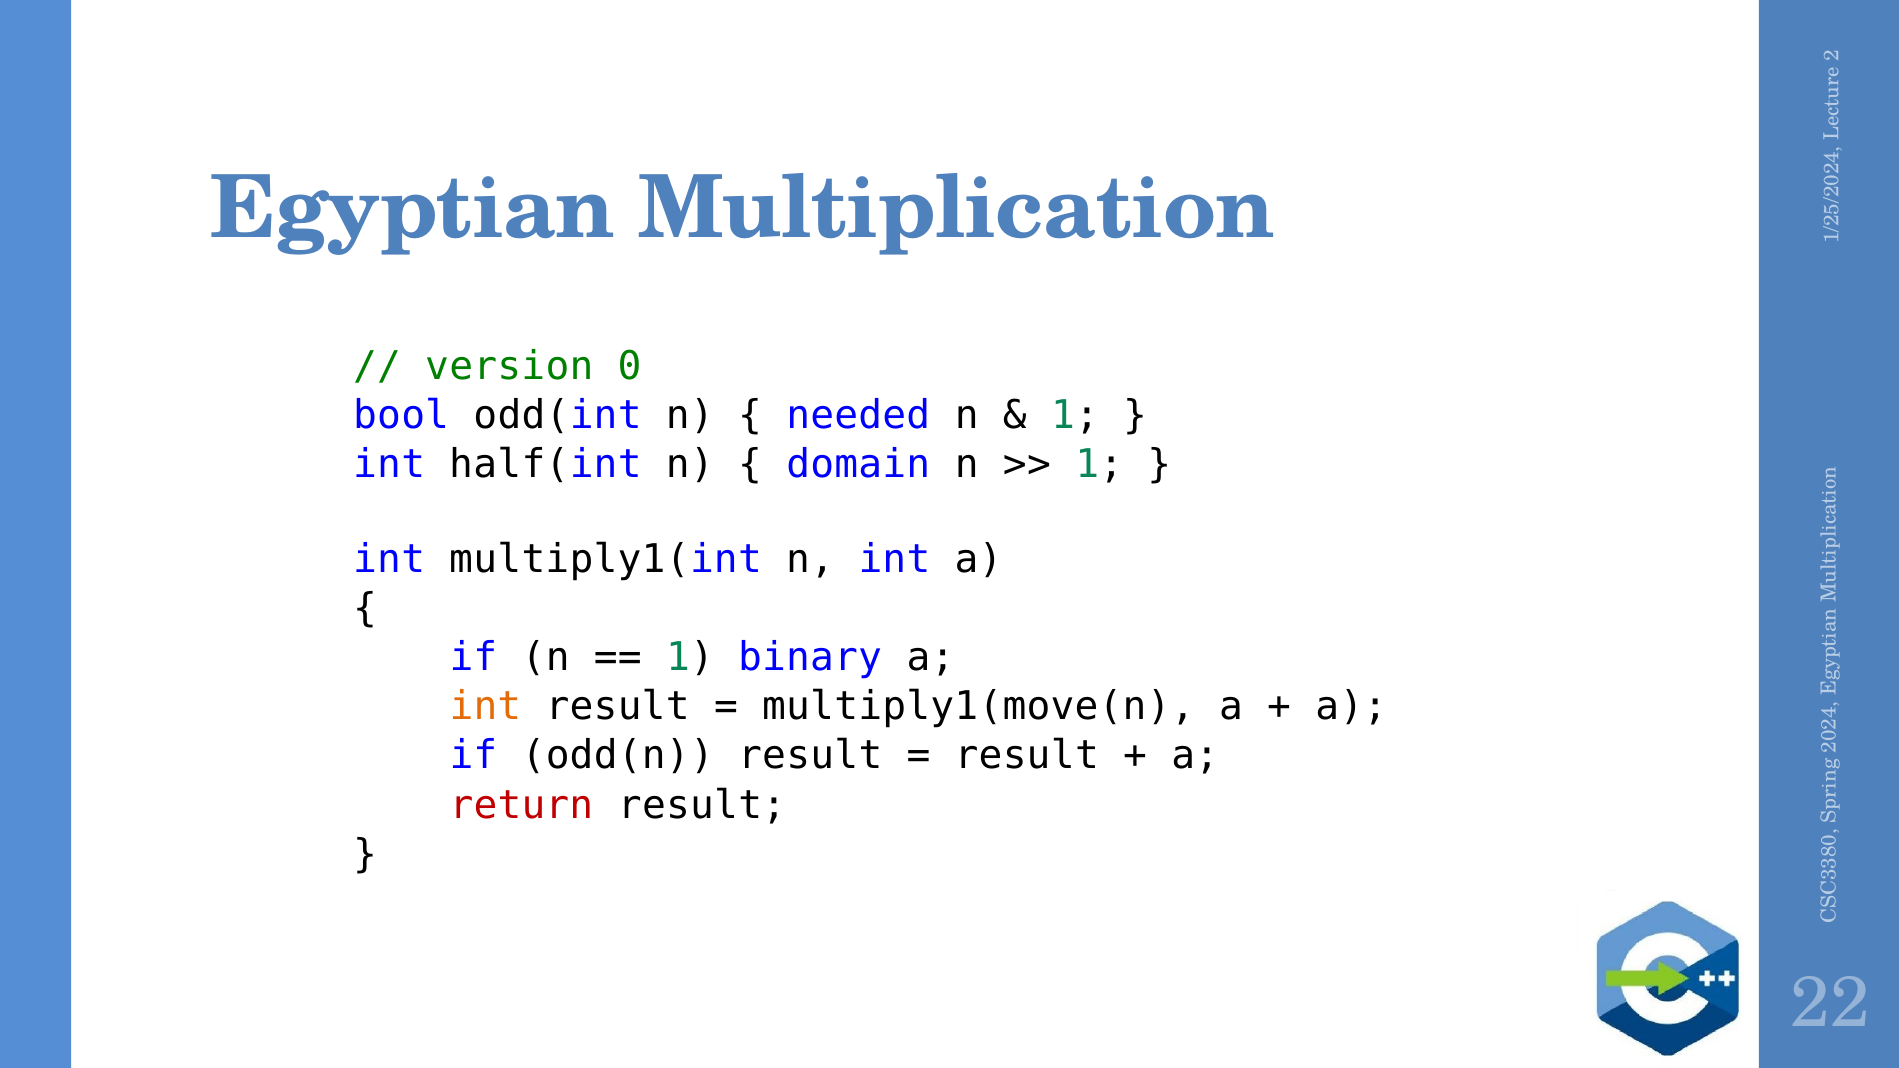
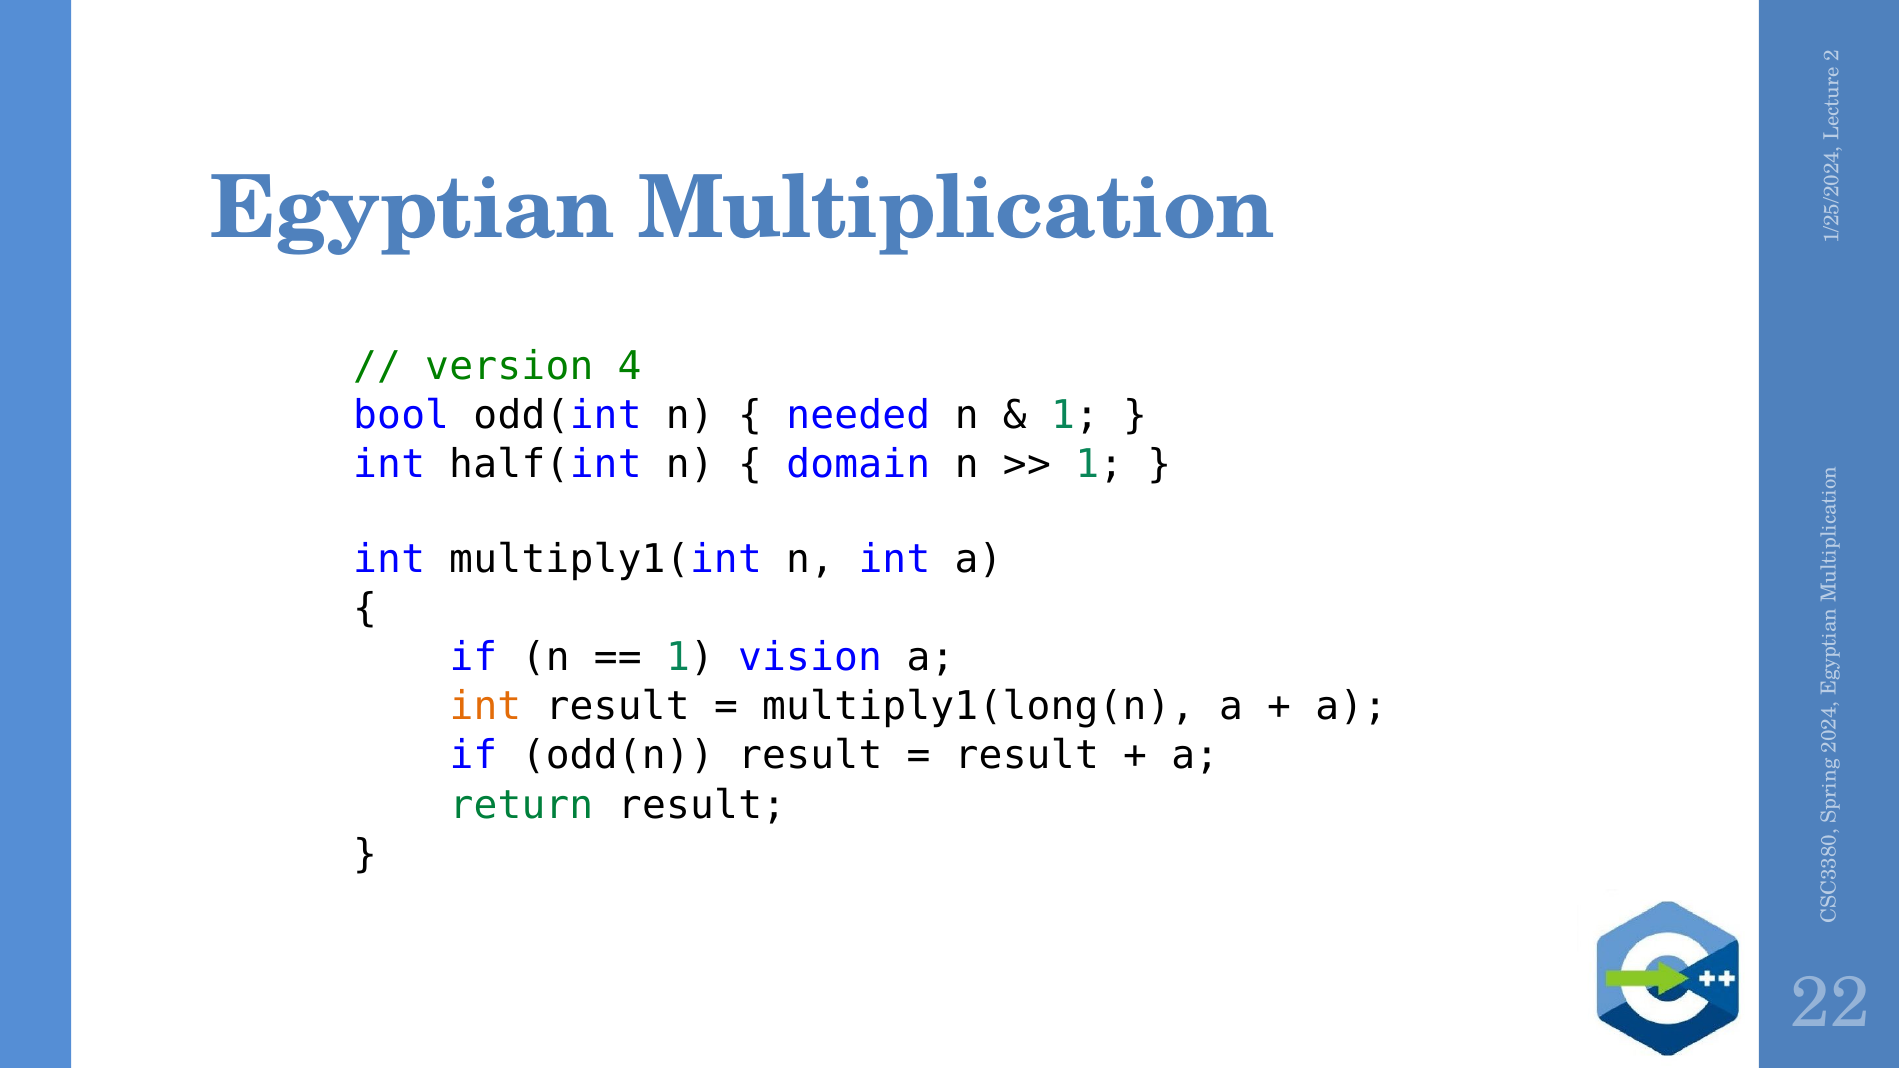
version 0: 0 -> 4
binary: binary -> vision
multiply1(move(n: multiply1(move(n -> multiply1(long(n
return colour: red -> green
